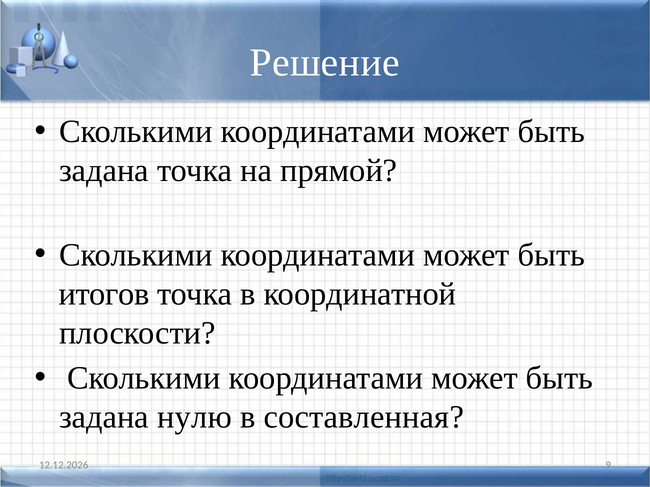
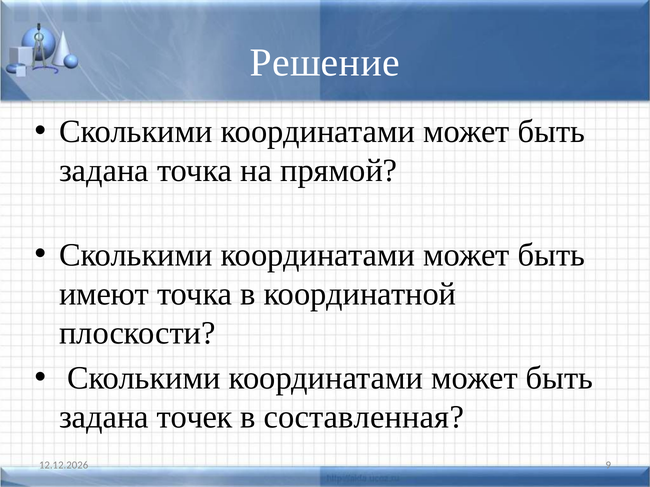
итогов: итогов -> имеют
нулю: нулю -> точек
